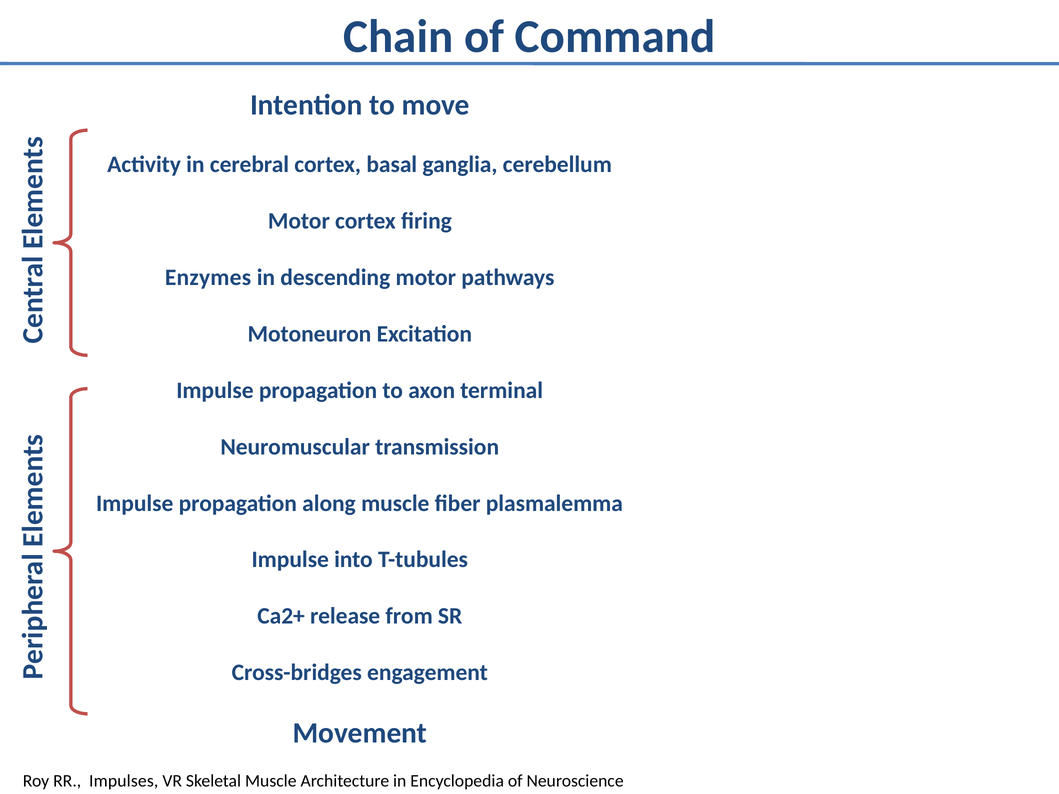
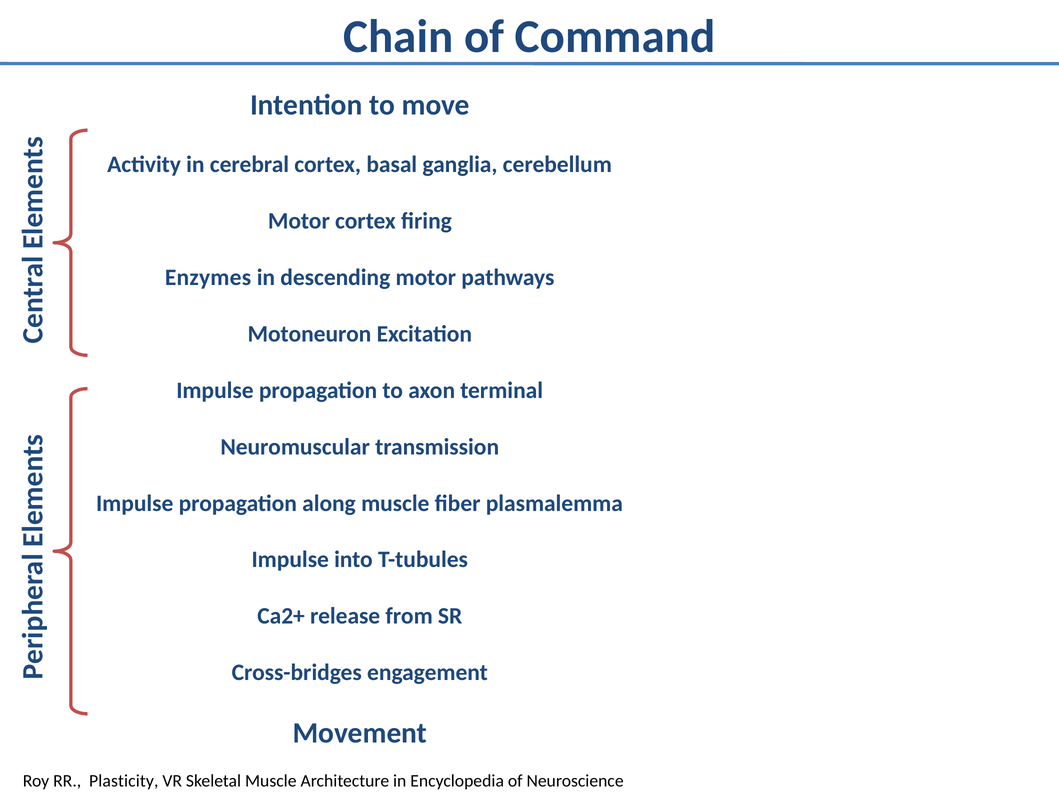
Impulses: Impulses -> Plasticity
